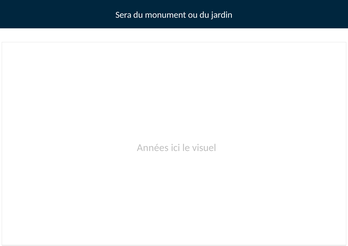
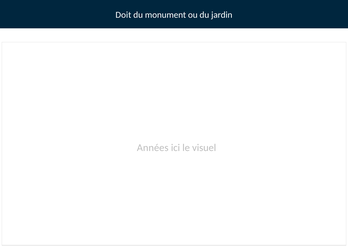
Sera: Sera -> Doit
